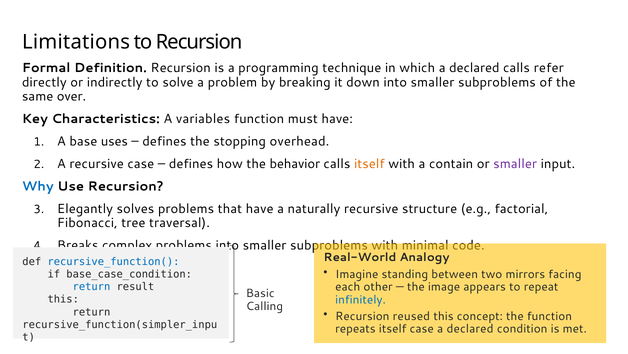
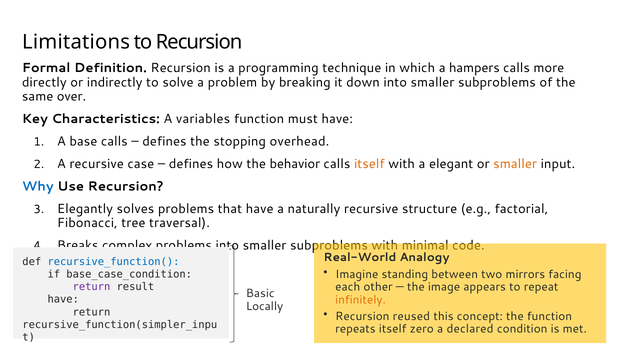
which a declared: declared -> hampers
refer: refer -> more
base uses: uses -> calls
contain: contain -> elegant
smaller at (515, 164) colour: purple -> orange
return at (91, 286) colour: blue -> purple
this at (63, 299): this -> have
infinitely colour: blue -> orange
Calling: Calling -> Locally
itself case: case -> zero
